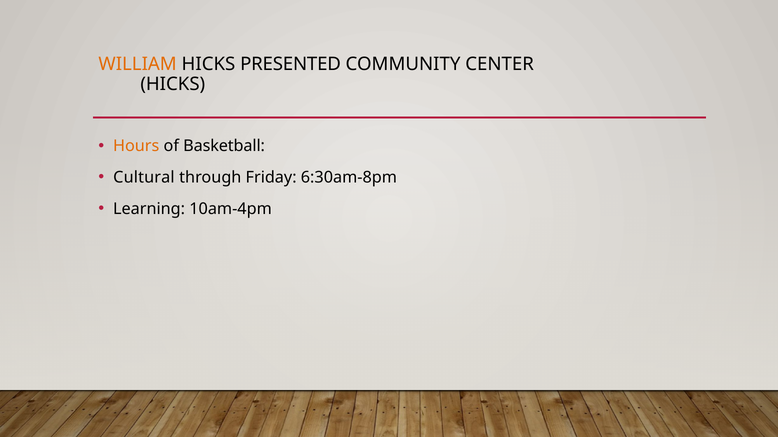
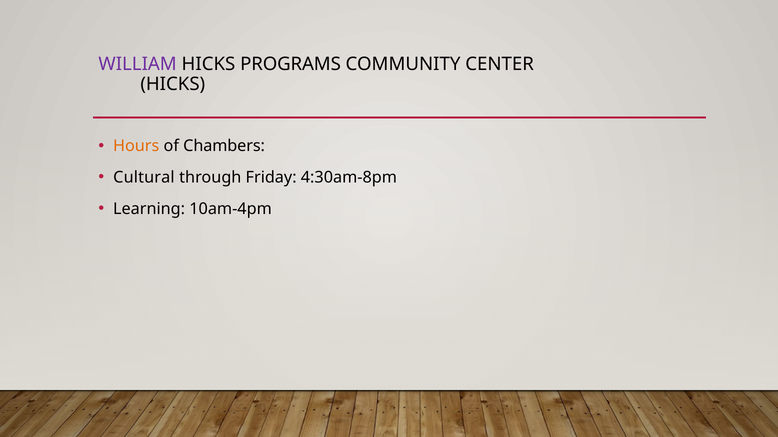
WILLIAM colour: orange -> purple
PRESENTED: PRESENTED -> PROGRAMS
Basketball: Basketball -> Chambers
6:30am-8pm: 6:30am-8pm -> 4:30am-8pm
